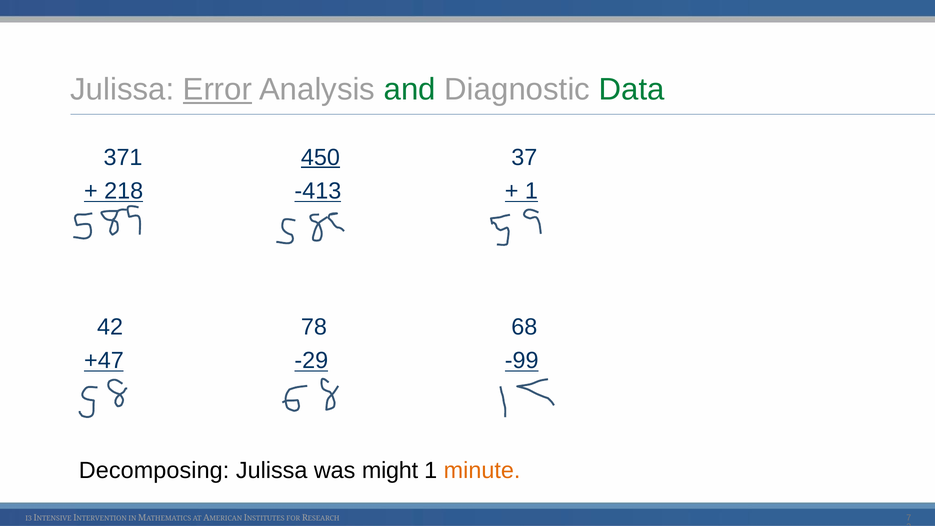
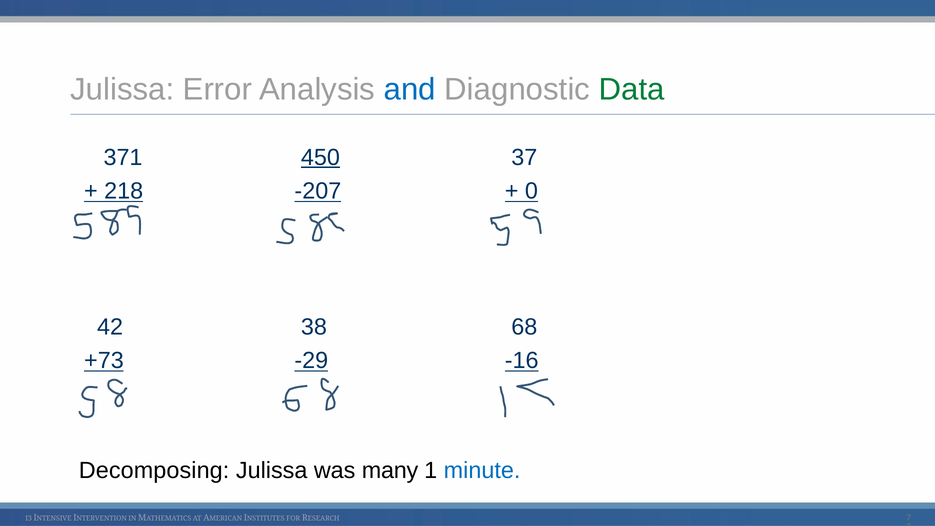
Error underline: present -> none
and colour: green -> blue
-413: -413 -> -207
1 at (531, 191): 1 -> 0
78: 78 -> 38
+47: +47 -> +73
-99: -99 -> -16
might: might -> many
minute colour: orange -> blue
